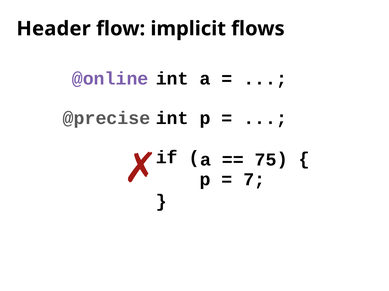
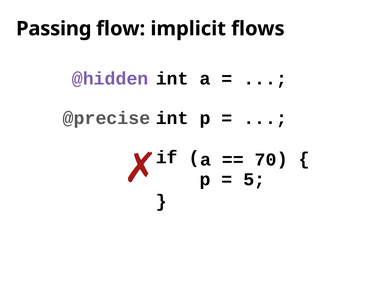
Header: Header -> Passing
@online: @online -> @hidden
75: 75 -> 70
7: 7 -> 5
